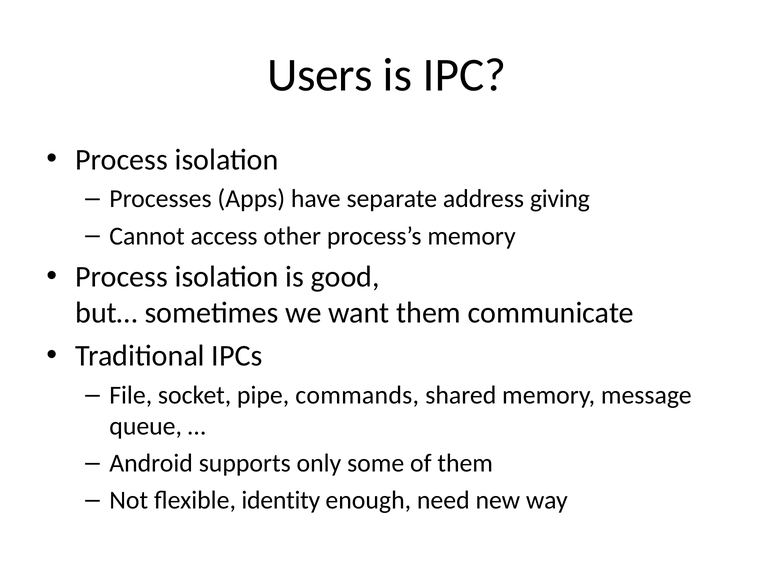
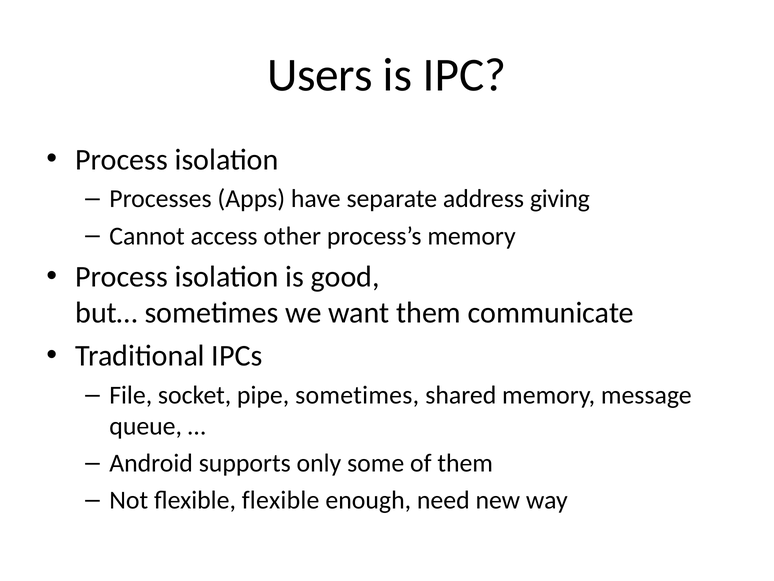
pipe commands: commands -> sometimes
flexible identity: identity -> flexible
